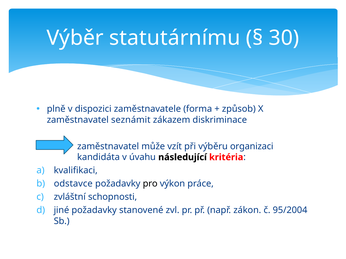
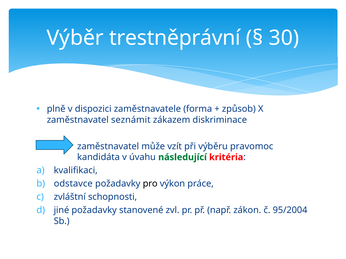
statutárnímu: statutárnímu -> trestněprávní
organizaci: organizaci -> pravomoc
následující colour: black -> green
